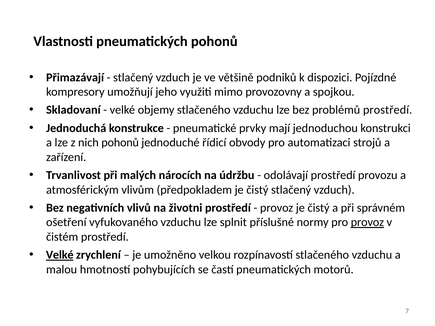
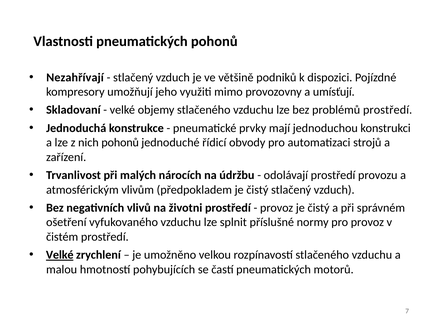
Přimazávají: Přimazávají -> Nezahřívají
spojkou: spojkou -> umísťují
provoz at (367, 223) underline: present -> none
